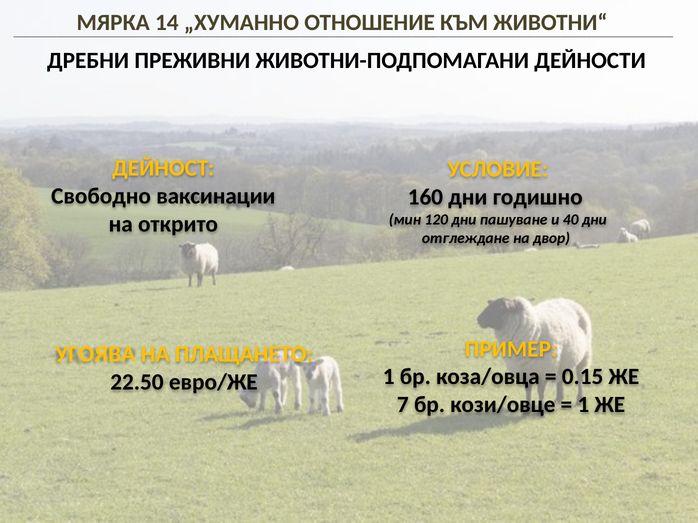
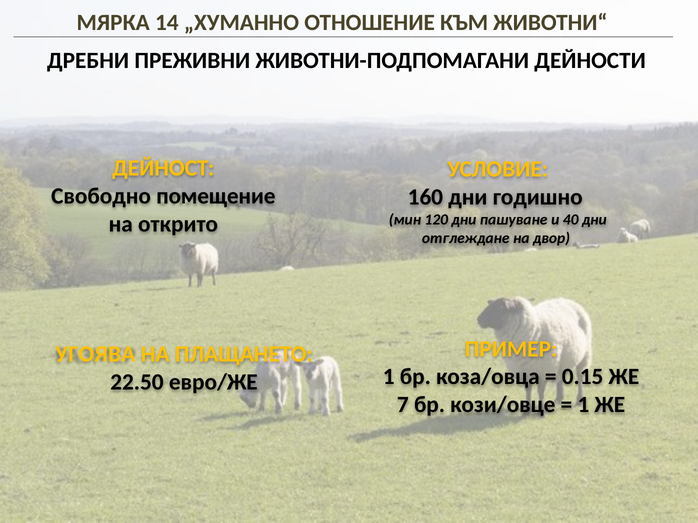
ваксинации: ваксинации -> помещение
